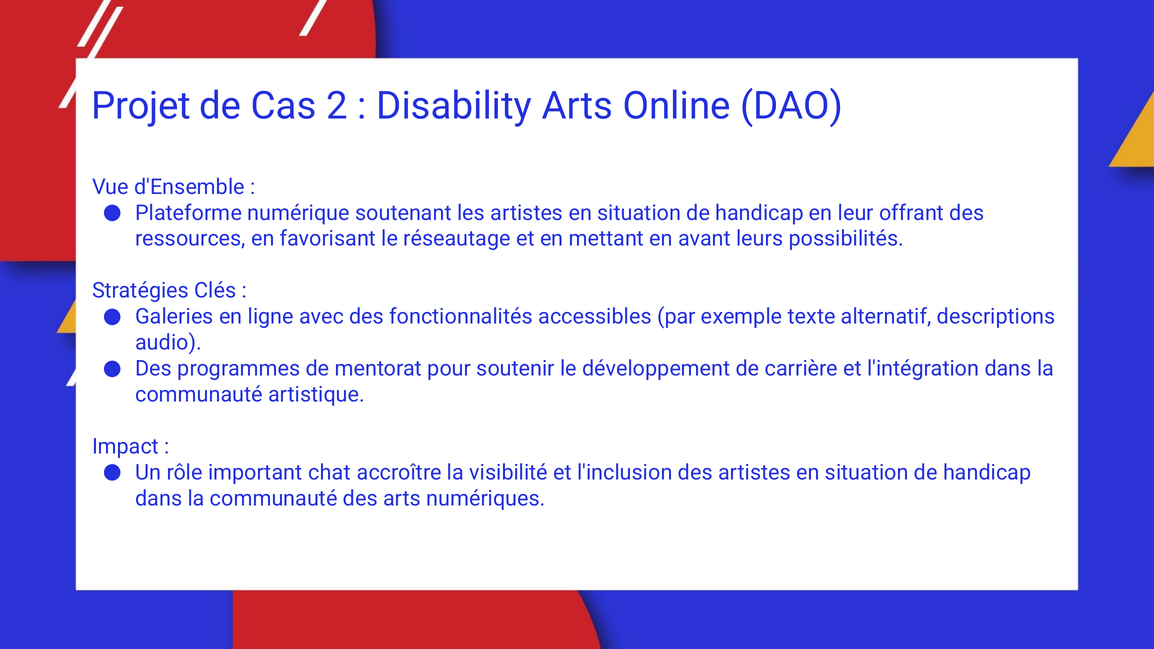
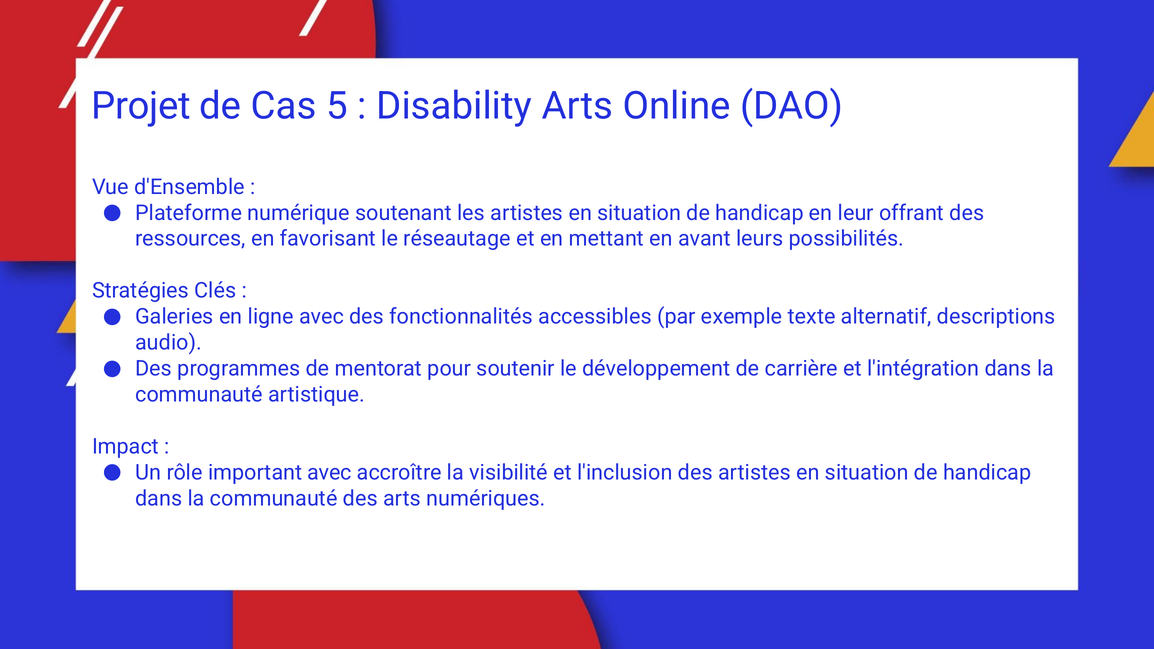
2: 2 -> 5
important chat: chat -> avec
